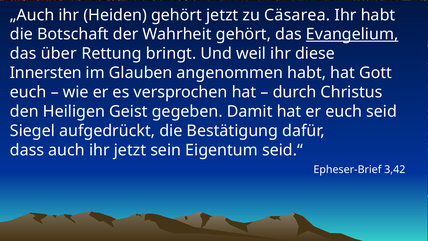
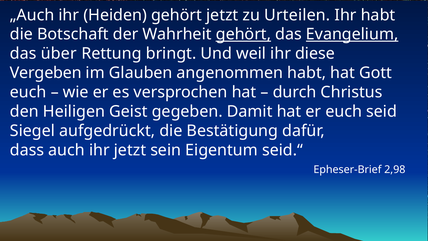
Cäsarea: Cäsarea -> Urteilen
gehört at (243, 34) underline: none -> present
Innersten: Innersten -> Vergeben
3,42: 3,42 -> 2,98
